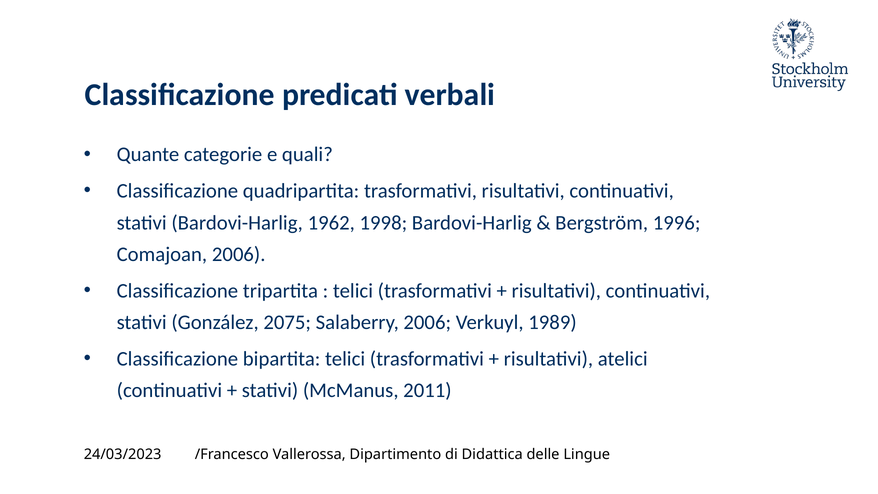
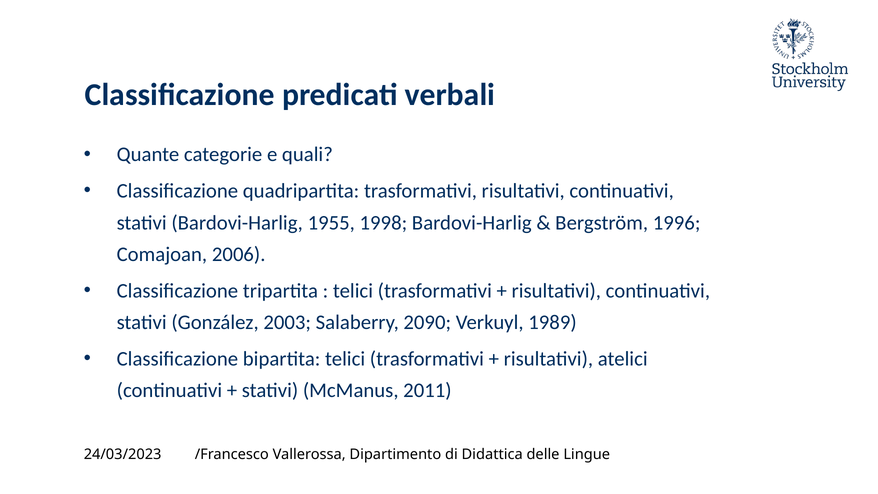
1962: 1962 -> 1955
2075: 2075 -> 2003
Salaberry 2006: 2006 -> 2090
